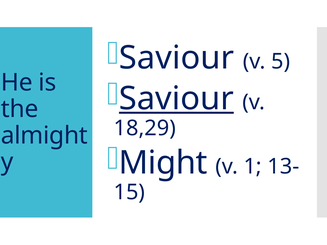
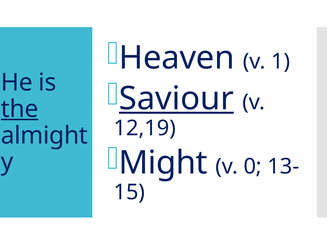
Saviour at (177, 58): Saviour -> Heaven
5: 5 -> 1
the underline: none -> present
18,29: 18,29 -> 12,19
1: 1 -> 0
